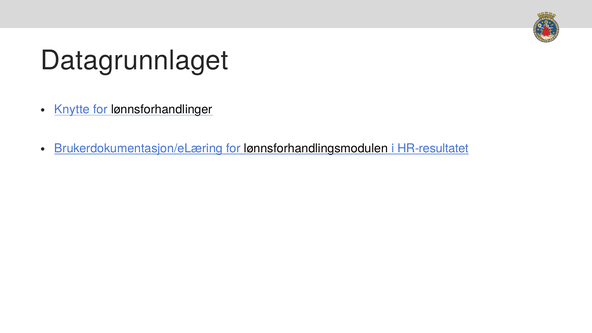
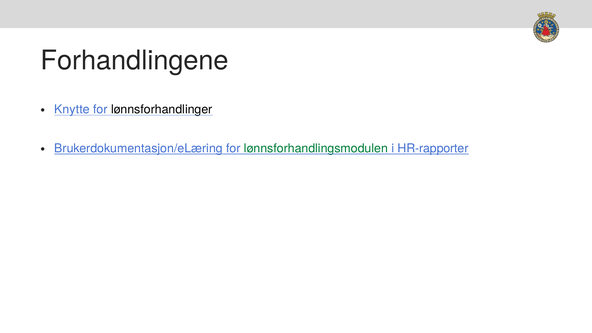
Datagrunnlaget: Datagrunnlaget -> Forhandlingene
lønnsforhandlingsmodulen colour: black -> green
HR-resultatet: HR-resultatet -> HR-rapporter
